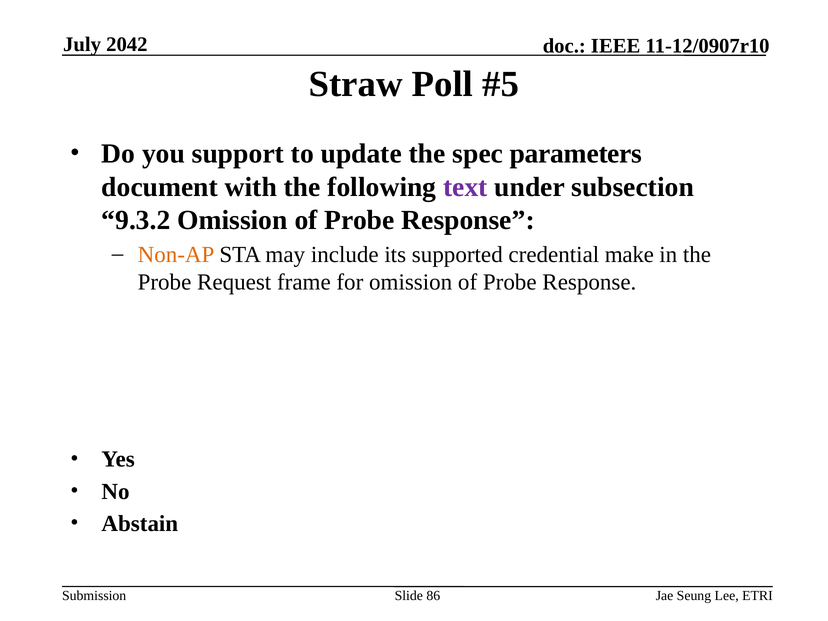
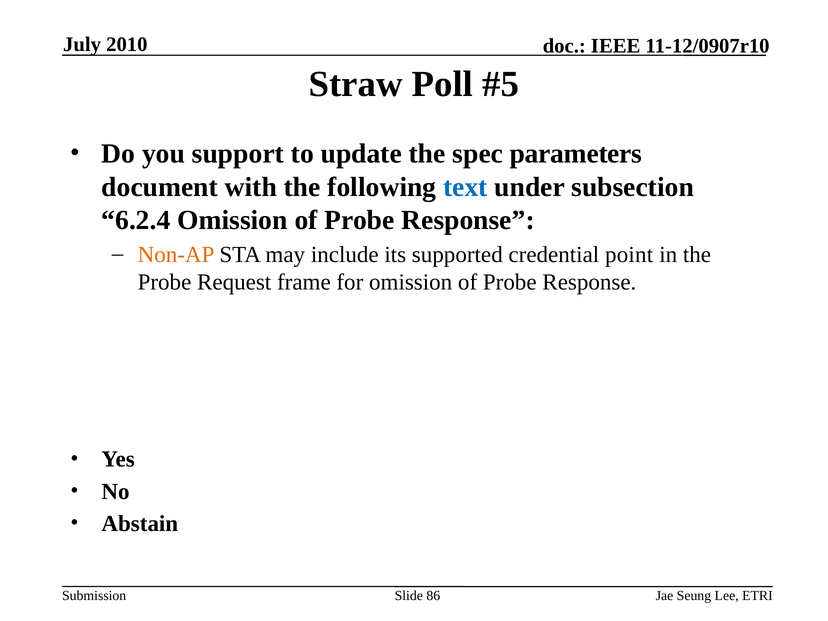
2042: 2042 -> 2010
text colour: purple -> blue
9.3.2: 9.3.2 -> 6.2.4
make: make -> point
